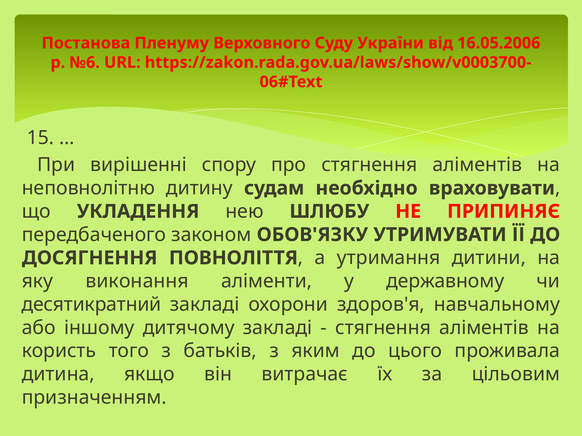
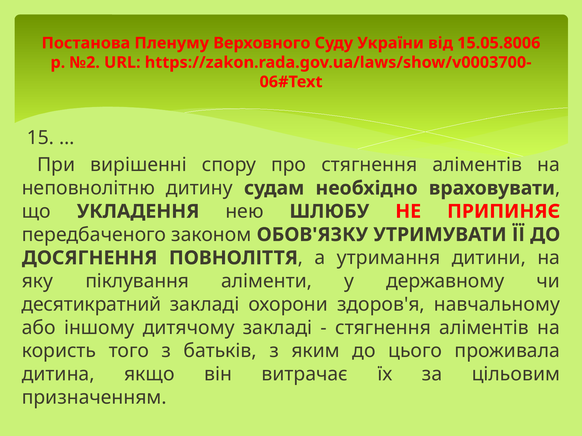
16.05.2006: 16.05.2006 -> 15.05.8006
№6: №6 -> №2
виконання: виконання -> піклування
